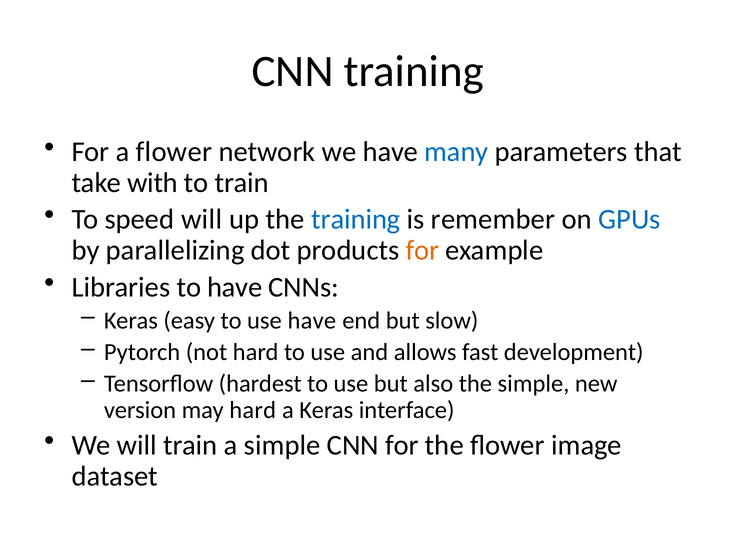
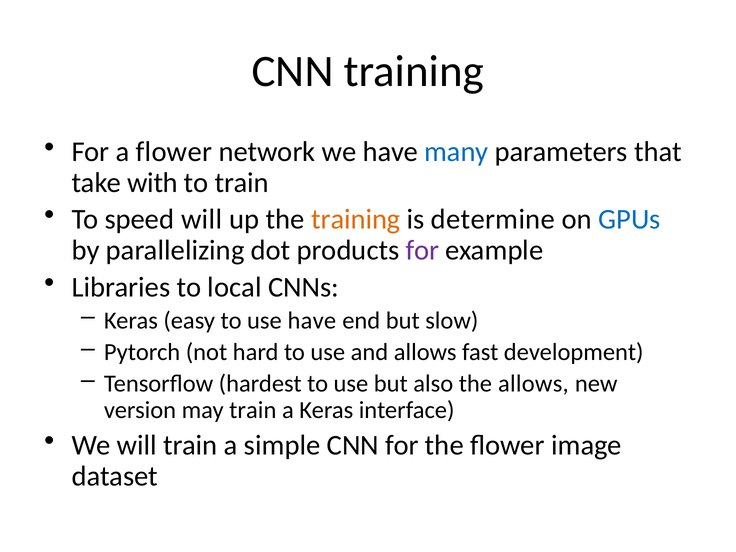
training at (356, 219) colour: blue -> orange
remember: remember -> determine
for at (422, 250) colour: orange -> purple
to have: have -> local
the simple: simple -> allows
may hard: hard -> train
